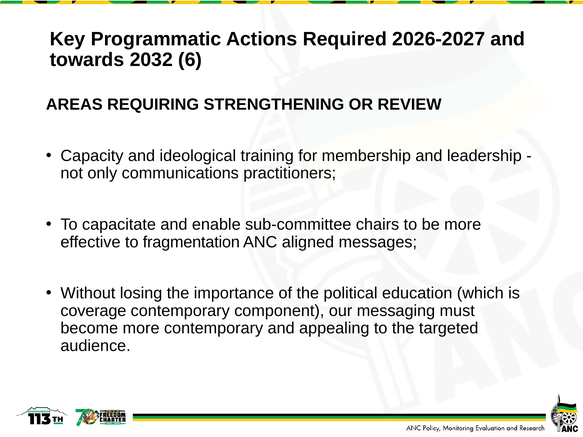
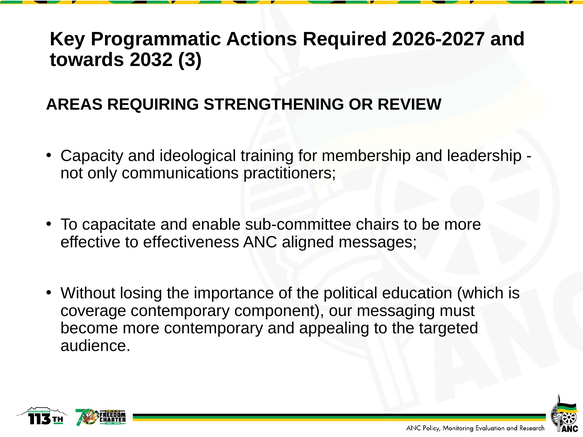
6: 6 -> 3
fragmentation: fragmentation -> effectiveness
